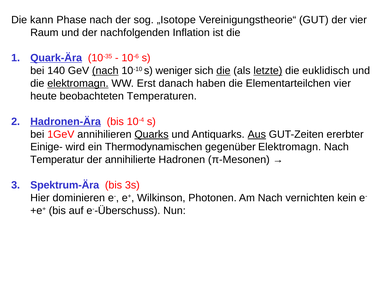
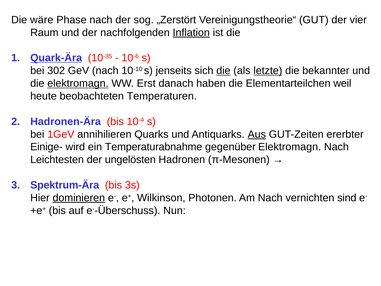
kann: kann -> wäre
„Isotope: „Isotope -> „Zerstört
Inflation underline: none -> present
140: 140 -> 302
nach at (105, 71) underline: present -> none
weniger: weniger -> jenseits
euklidisch: euklidisch -> bekannter
Elementarteilchen vier: vier -> weil
Hadronen-Ära underline: present -> none
Quarks underline: present -> none
Thermodynamischen: Thermodynamischen -> Temperaturabnahme
Temperatur: Temperatur -> Leichtesten
annihilierte: annihilierte -> ungelösten
dominieren underline: none -> present
kein: kein -> sind
